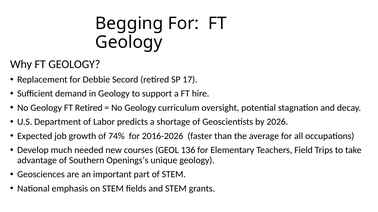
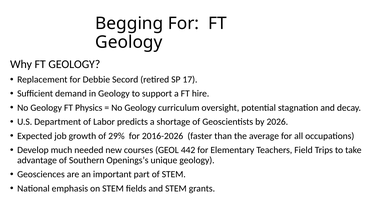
FT Retired: Retired -> Physics
74%: 74% -> 29%
136: 136 -> 442
